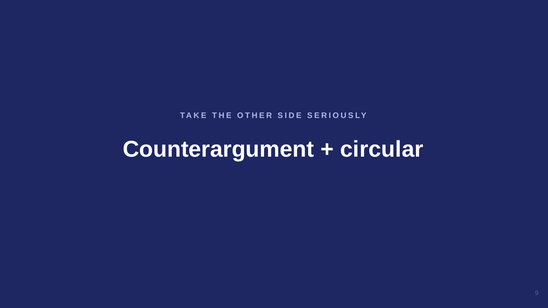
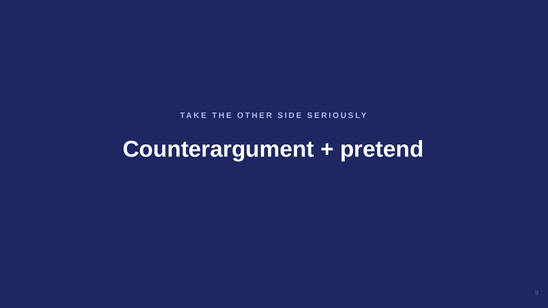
circular: circular -> pretend
